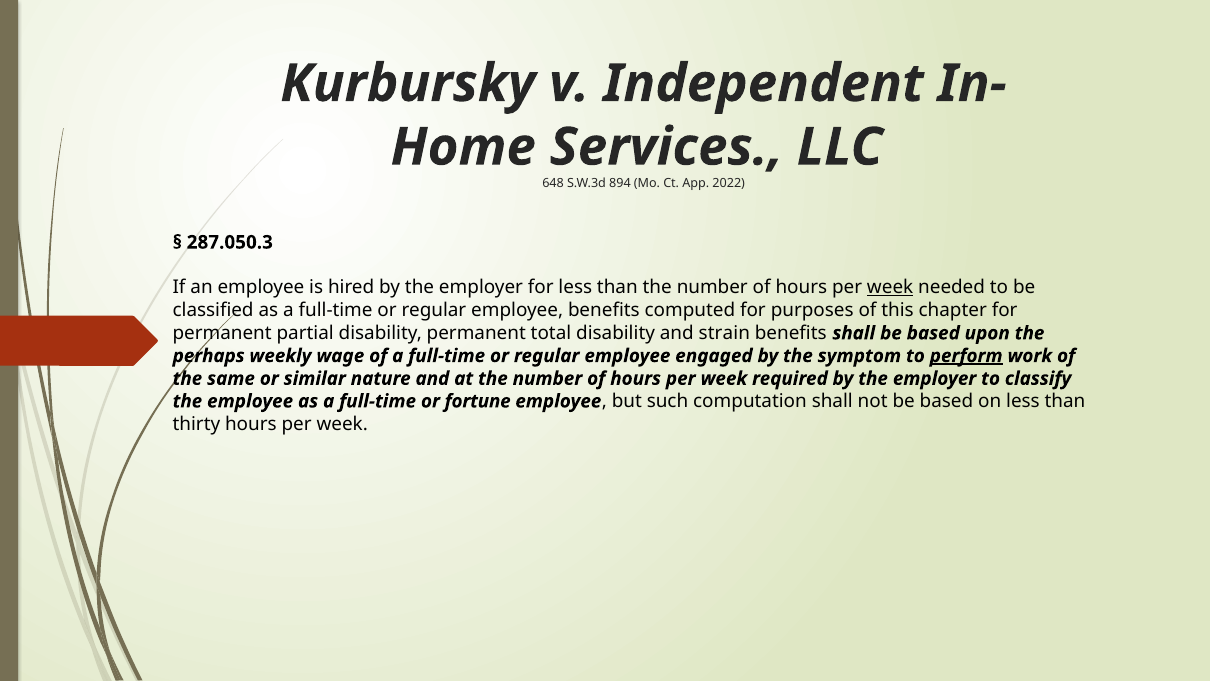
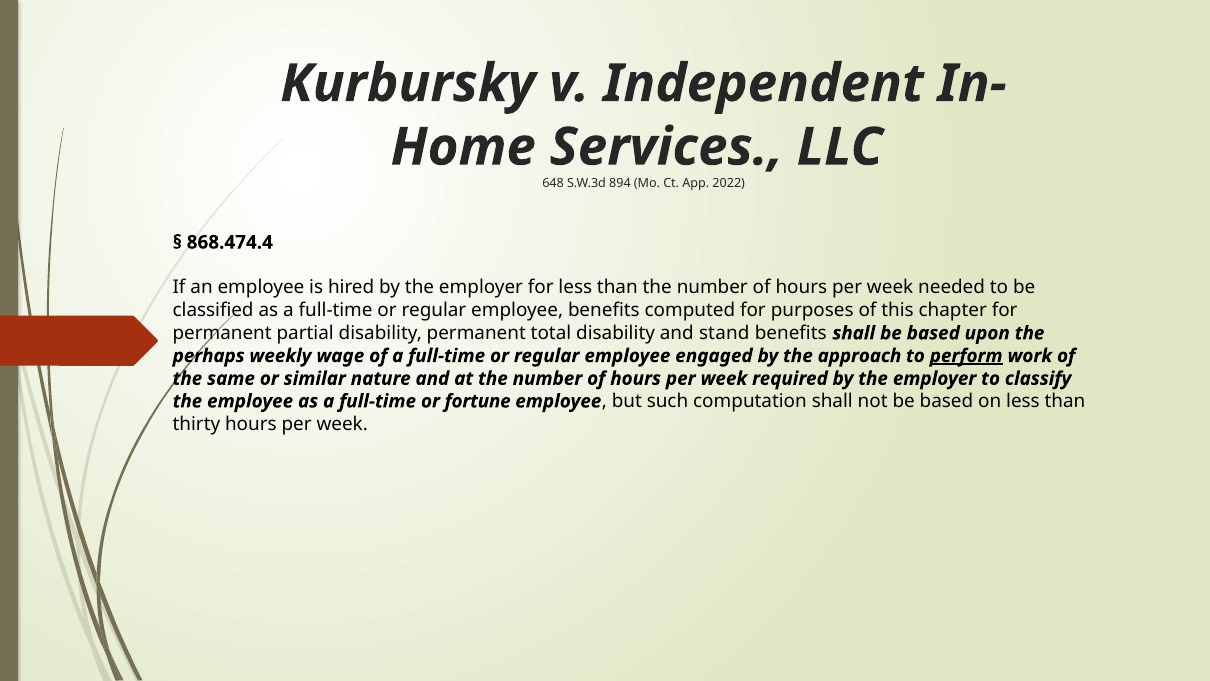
287.050.3: 287.050.3 -> 868.474.4
week at (890, 288) underline: present -> none
strain: strain -> stand
symptom: symptom -> approach
